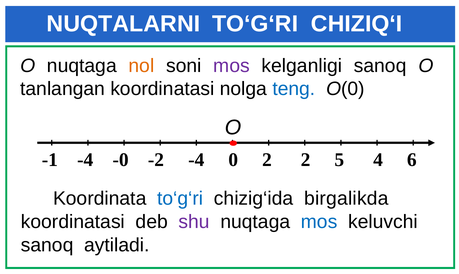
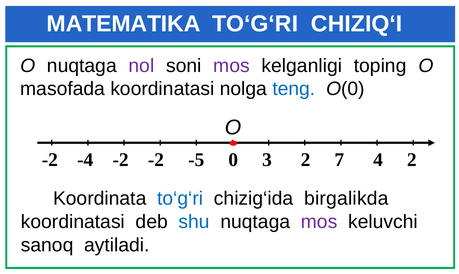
NUQTALARNI: NUQTALARNI -> MATEMATIKA
nol colour: orange -> purple
kelganligi sanoq: sanoq -> toping
tanlangan: tanlangan -> masofada
-1 at (50, 160): -1 -> -2
-4 -0: -0 -> -2
-2 -4: -4 -> -5
0 2: 2 -> 3
5: 5 -> 7
4 6: 6 -> 2
shu colour: purple -> blue
mos at (319, 222) colour: blue -> purple
